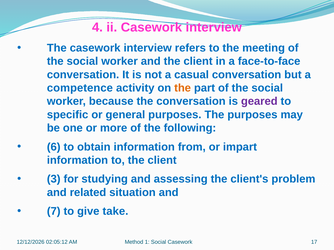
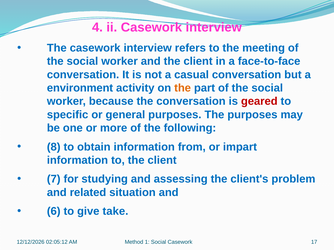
competence: competence -> environment
geared colour: purple -> red
6: 6 -> 8
3: 3 -> 7
7: 7 -> 6
